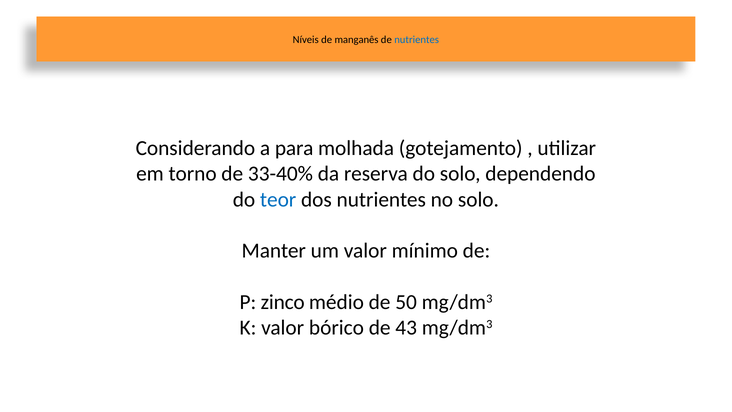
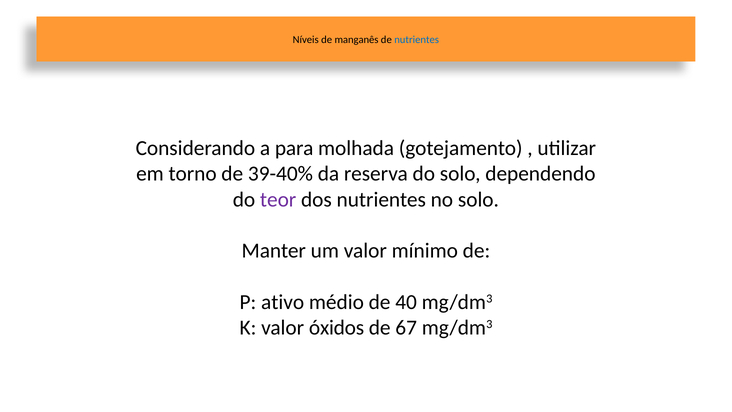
33-40%: 33-40% -> 39-40%
teor colour: blue -> purple
zinco: zinco -> ativo
50: 50 -> 40
bórico: bórico -> óxidos
43: 43 -> 67
